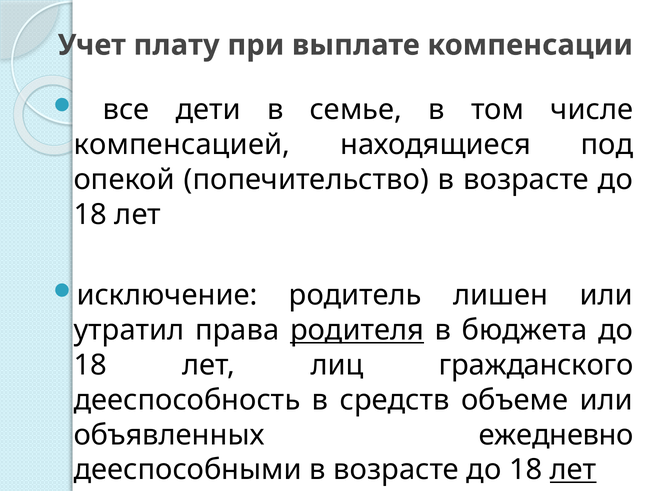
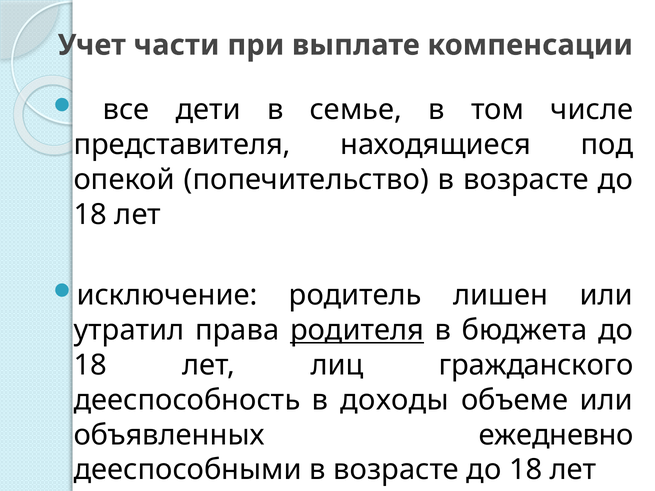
плату: плату -> части
компенсацией: компенсацией -> представителя
средств: средств -> доходы
лет at (573, 470) underline: present -> none
